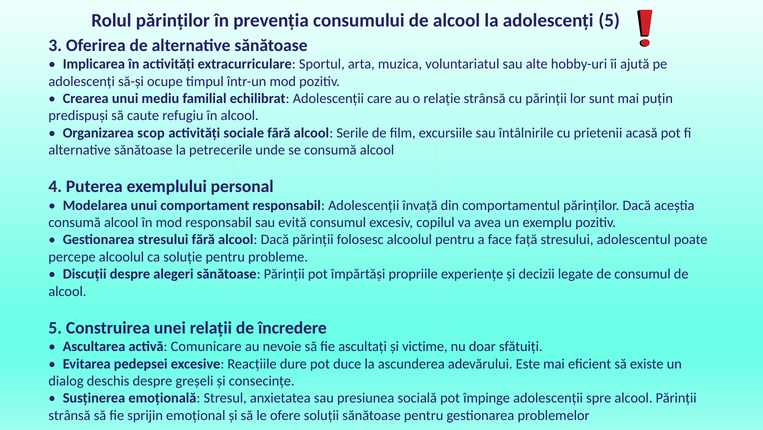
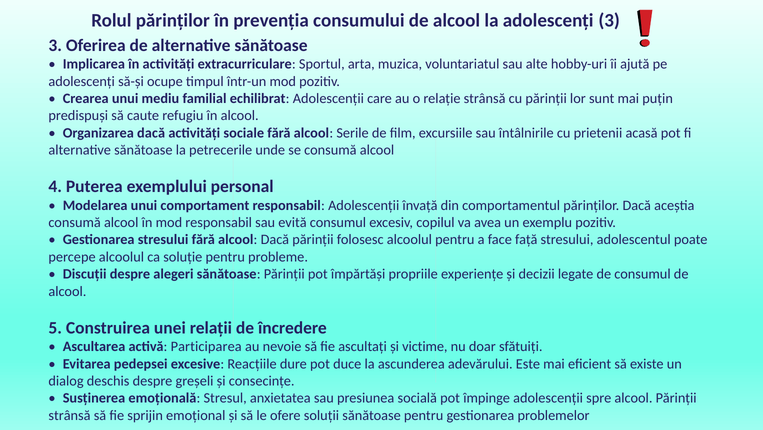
adolescenți 5: 5 -> 3
Organizarea scop: scop -> dacă
Comunicare: Comunicare -> Participarea
